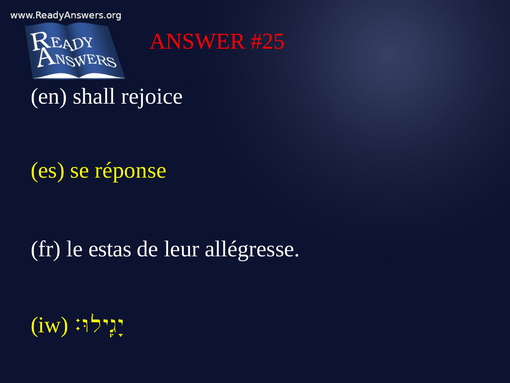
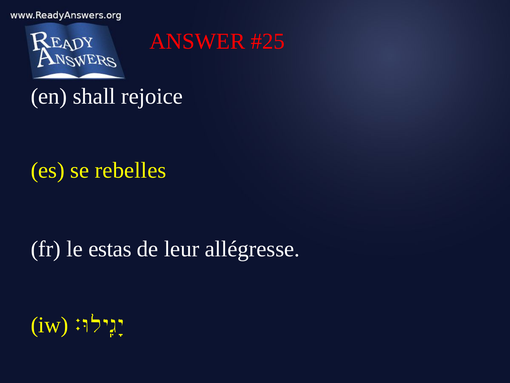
réponse: réponse -> rebelles
